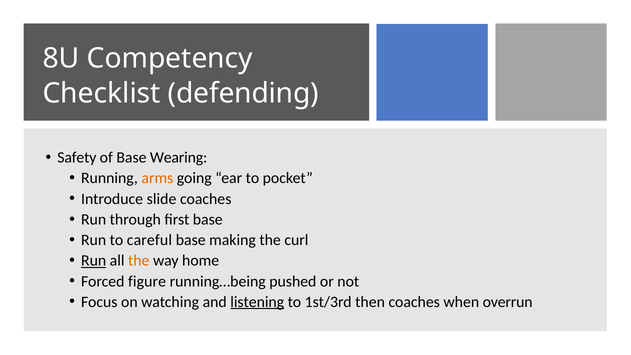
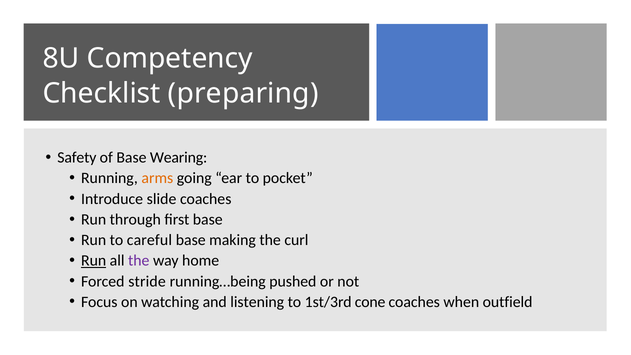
defending: defending -> preparing
the at (139, 261) colour: orange -> purple
figure: figure -> stride
listening underline: present -> none
then: then -> cone
overrun: overrun -> outfield
